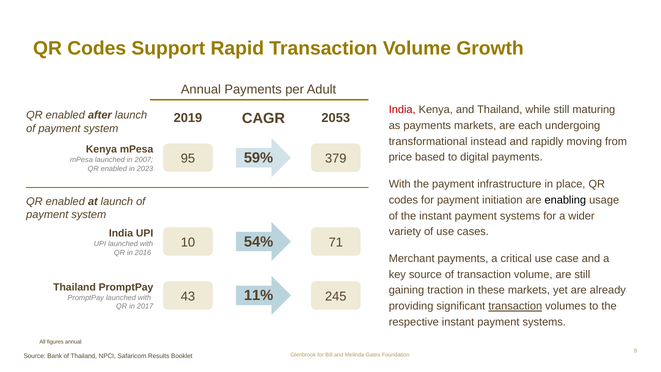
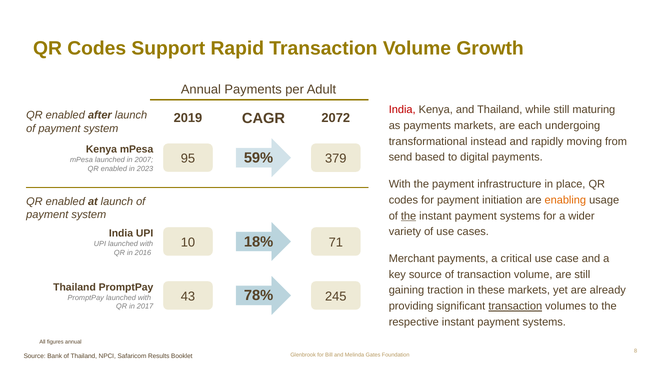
2053: 2053 -> 2072
price: price -> send
enabling colour: black -> orange
the at (409, 216) underline: none -> present
54%: 54% -> 18%
11%: 11% -> 78%
